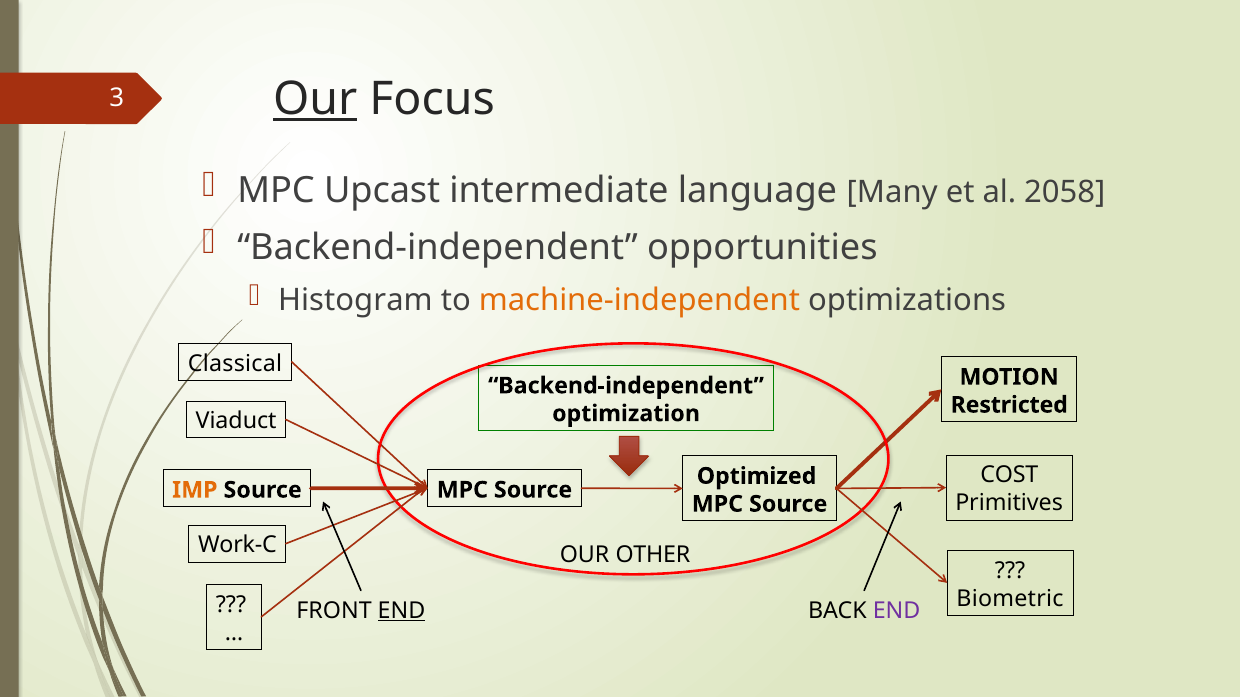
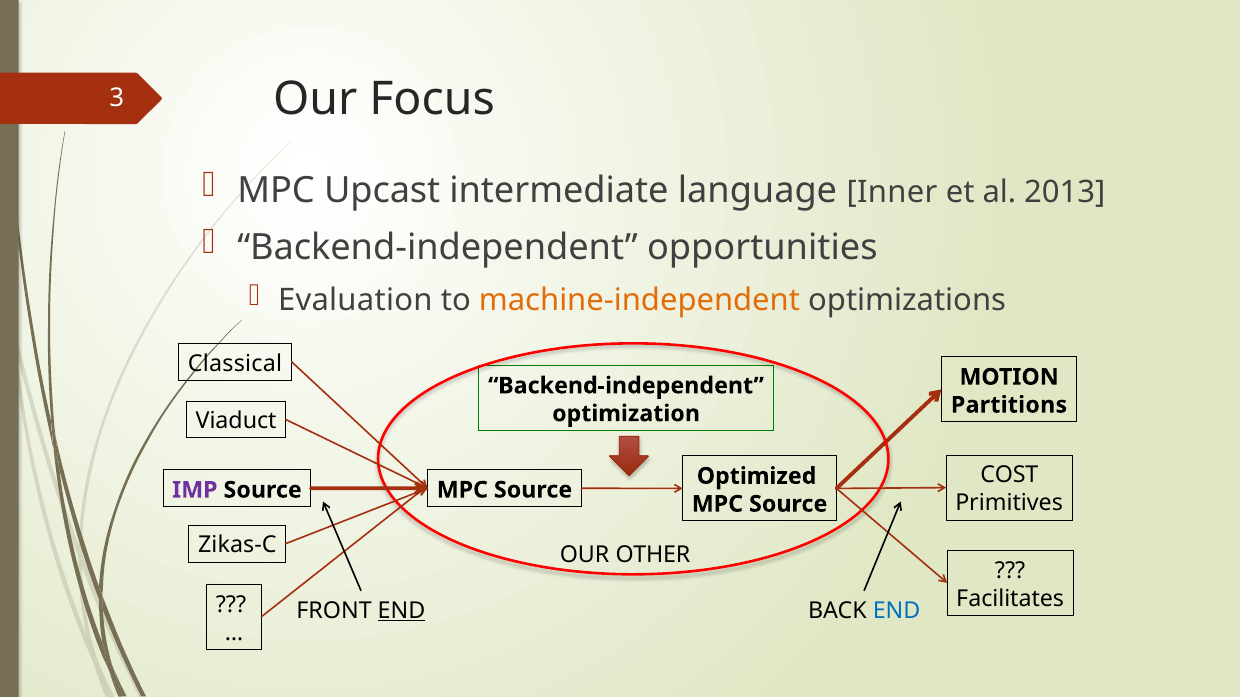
Our at (315, 99) underline: present -> none
Many: Many -> Inner
2058: 2058 -> 2013
Histogram: Histogram -> Evaluation
Restricted: Restricted -> Partitions
IMP colour: orange -> purple
Work-C: Work-C -> Zikas-C
Biometric: Biometric -> Facilitates
END at (897, 611) colour: purple -> blue
